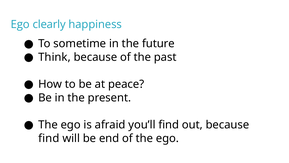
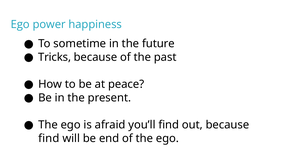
clearly: clearly -> power
Think: Think -> Tricks
